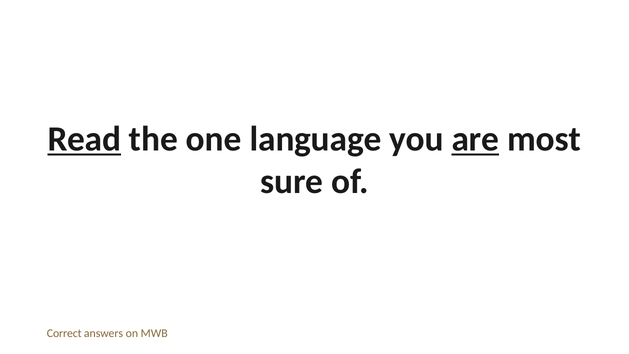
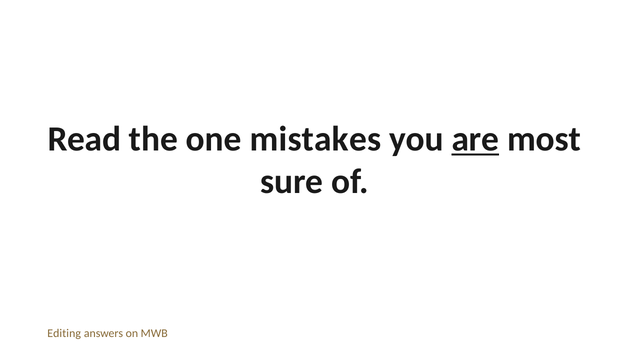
Read underline: present -> none
language: language -> mistakes
Correct: Correct -> Editing
